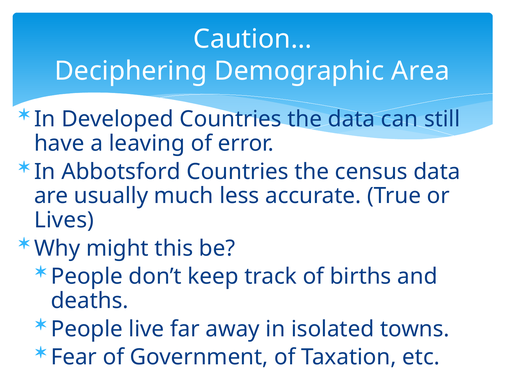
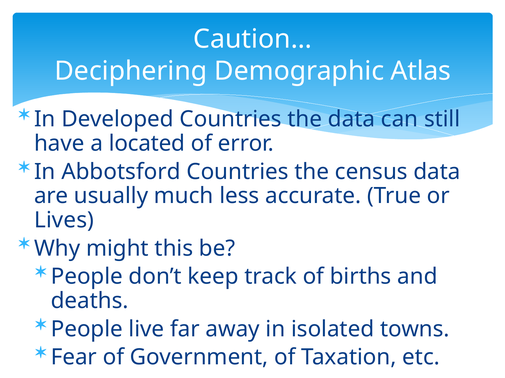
Area: Area -> Atlas
leaving: leaving -> located
